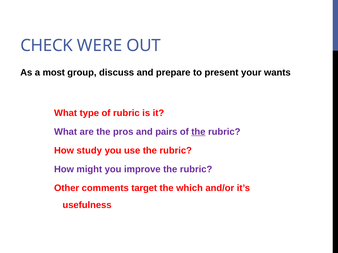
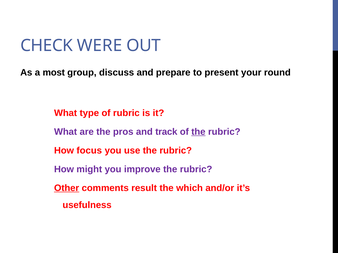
wants: wants -> round
pairs: pairs -> track
study: study -> focus
Other underline: none -> present
target: target -> result
